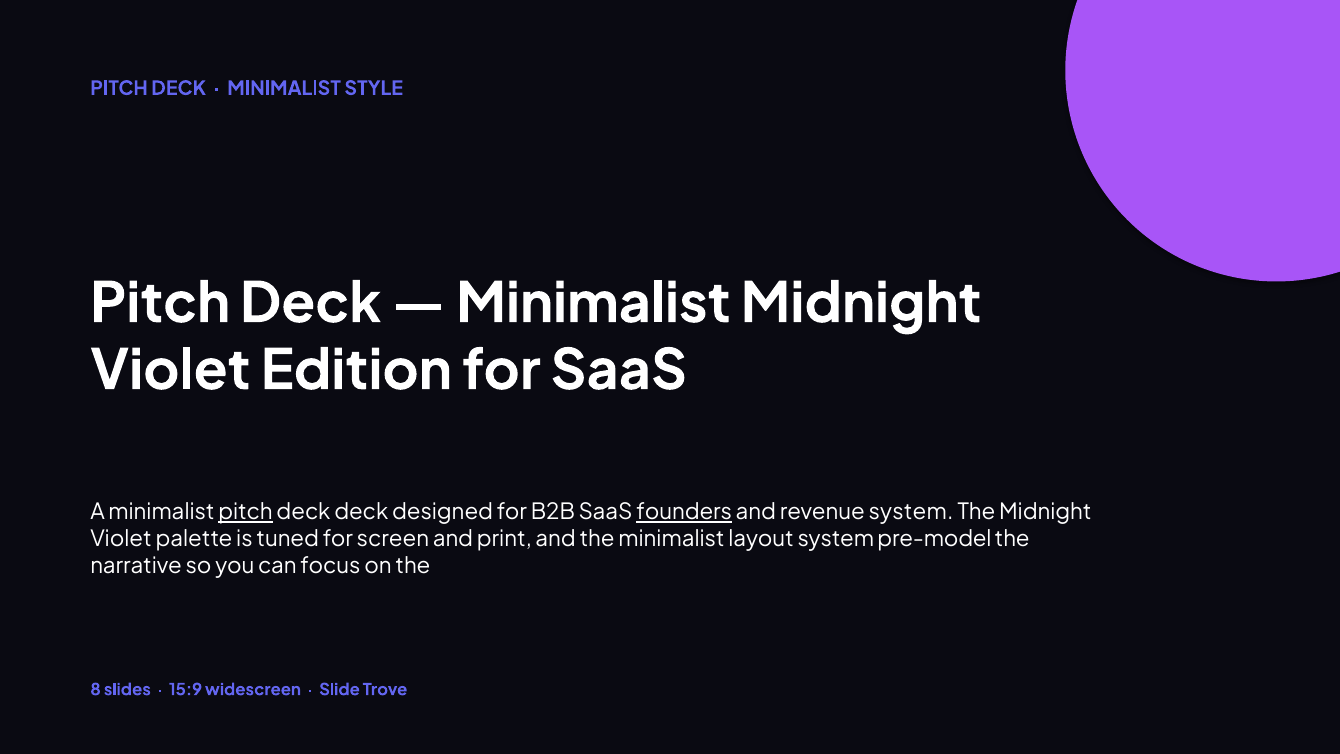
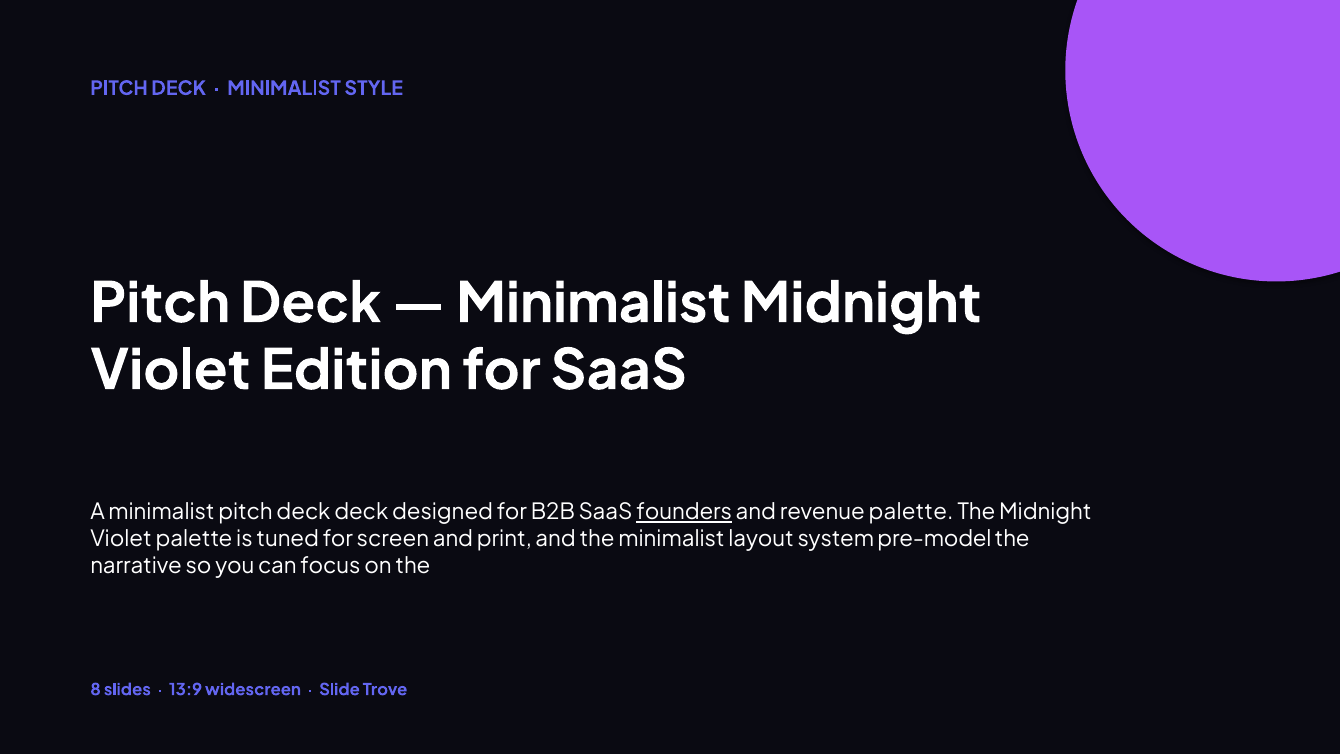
pitch at (246, 512) underline: present -> none
revenue system: system -> palette
15:9: 15:9 -> 13:9
